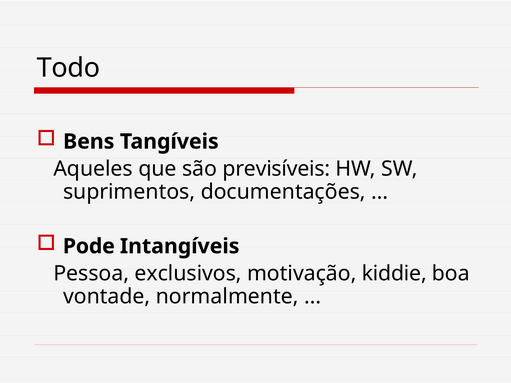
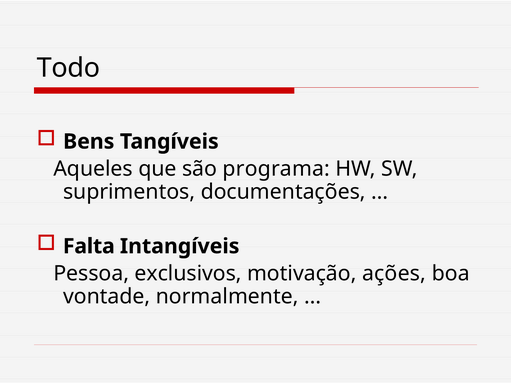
previsíveis: previsíveis -> programa
Pode: Pode -> Falta
kiddie: kiddie -> ações
